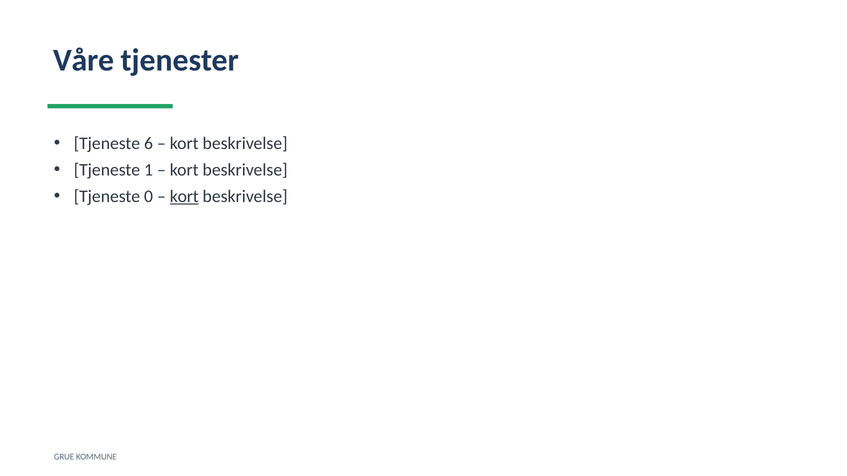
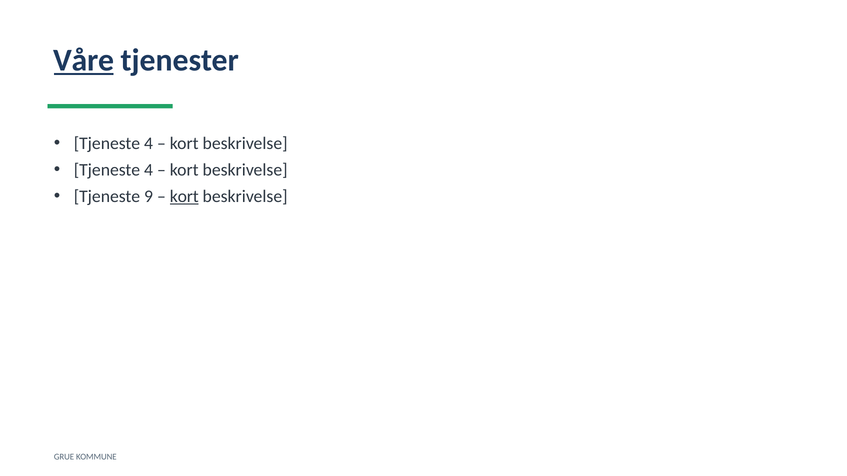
Våre underline: none -> present
6 at (148, 143): 6 -> 4
1 at (148, 170): 1 -> 4
0: 0 -> 9
